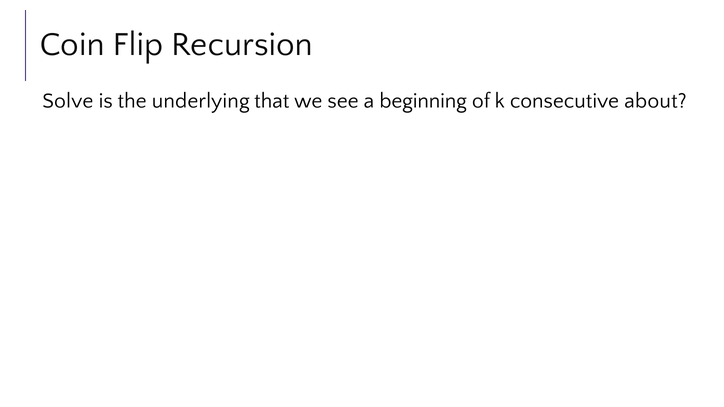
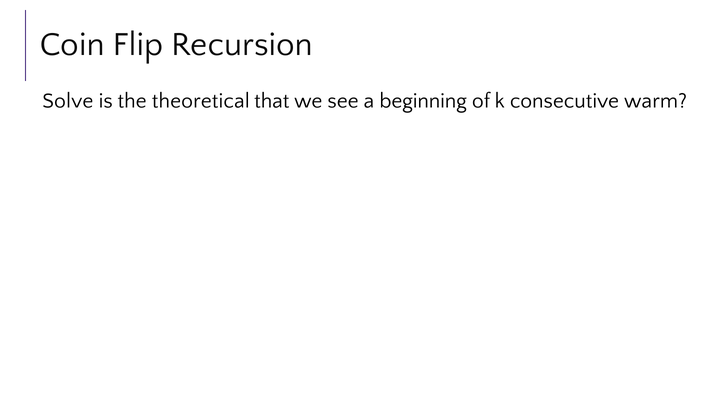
underlying: underlying -> theoretical
about: about -> warm
